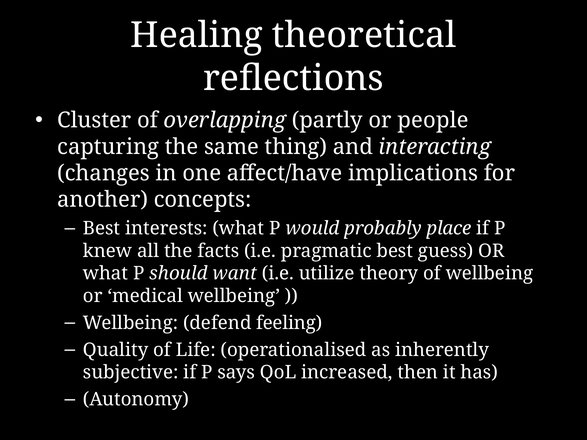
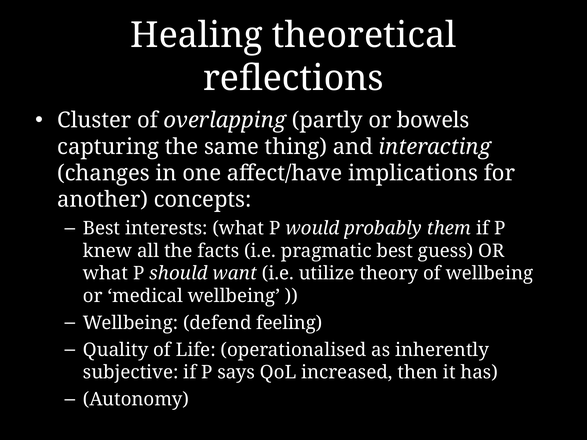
people: people -> bowels
place: place -> them
